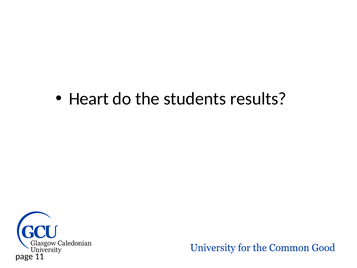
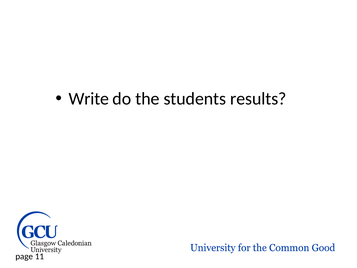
Heart: Heart -> Write
